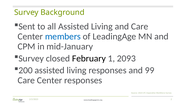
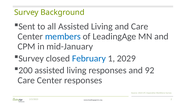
February colour: black -> blue
2093: 2093 -> 2029
99: 99 -> 92
